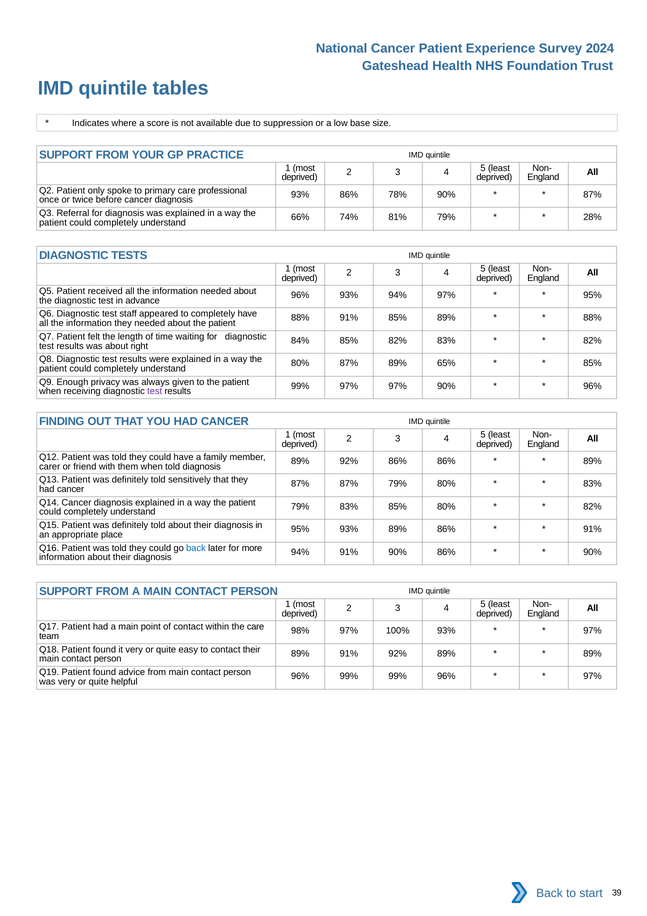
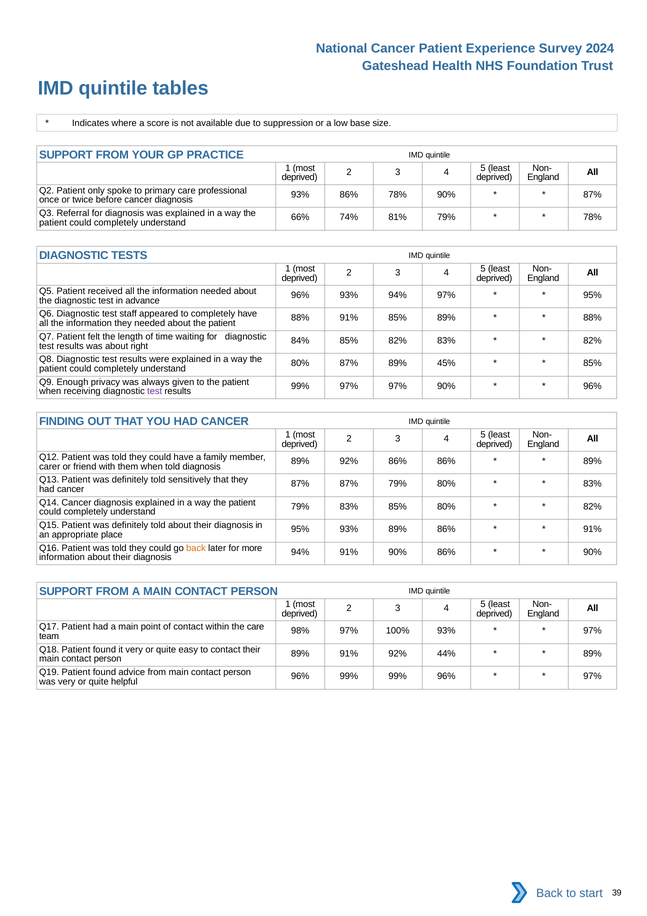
28% at (592, 217): 28% -> 78%
65%: 65% -> 45%
back at (196, 548) colour: blue -> orange
92% 89%: 89% -> 44%
